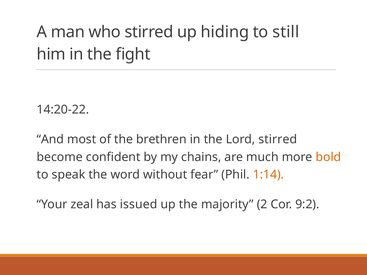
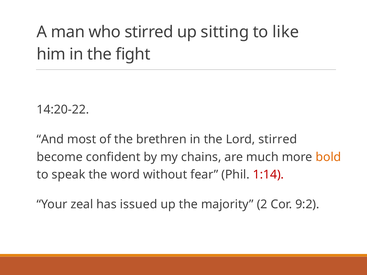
hiding: hiding -> sitting
still: still -> like
1:14 colour: orange -> red
